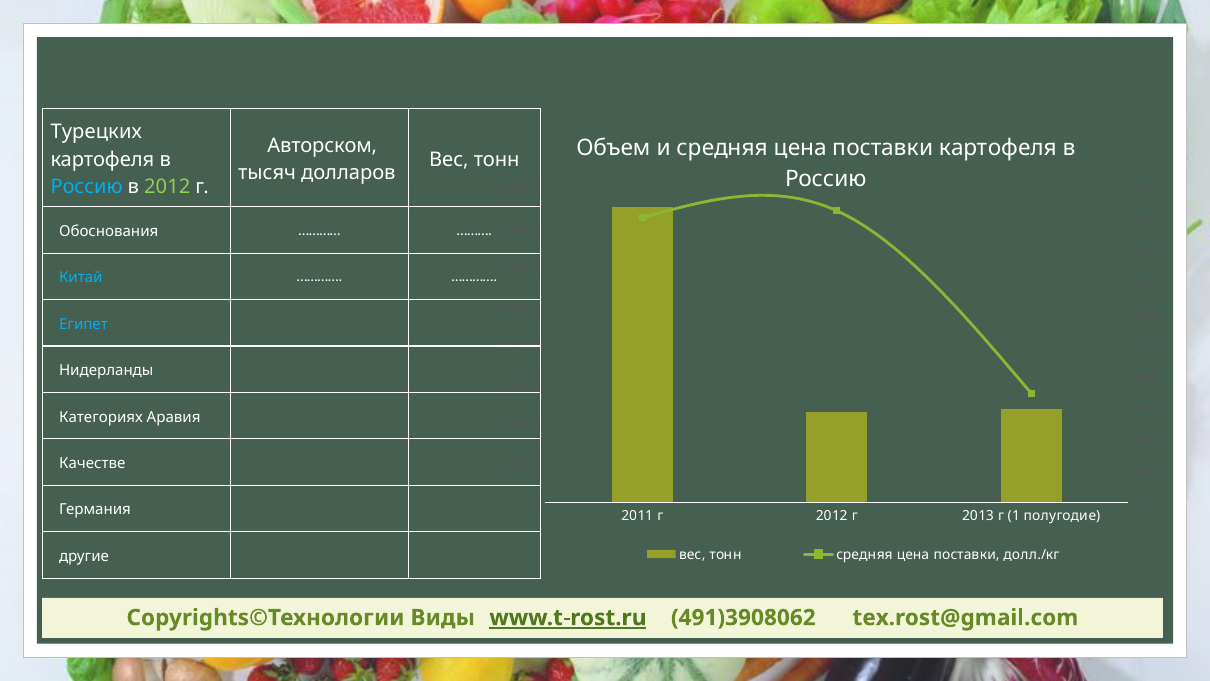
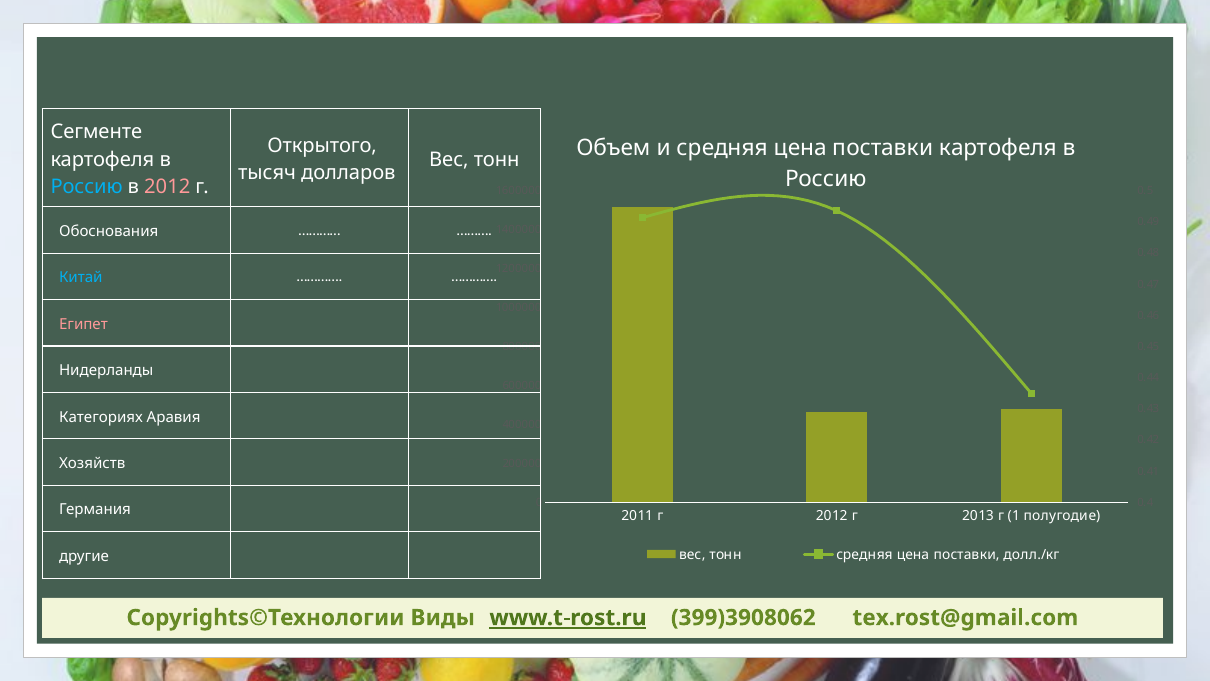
Турецких: Турецких -> Сегменте
Авторском: Авторском -> Открытого
2012 at (167, 187) colour: light green -> pink
Египет colour: light blue -> pink
Качестве: Качестве -> Хозяйств
491)3908062: 491)3908062 -> 399)3908062
